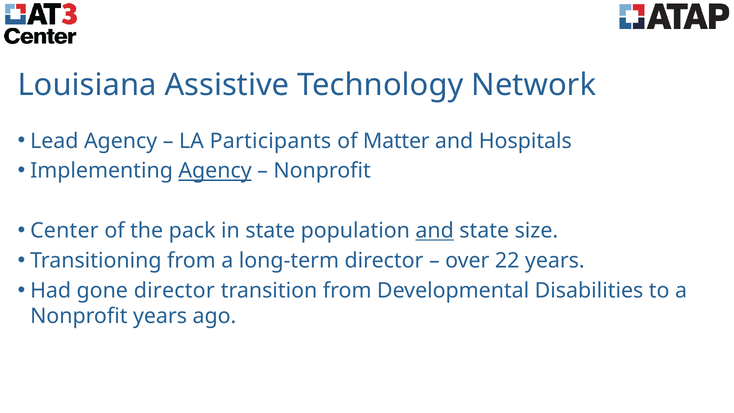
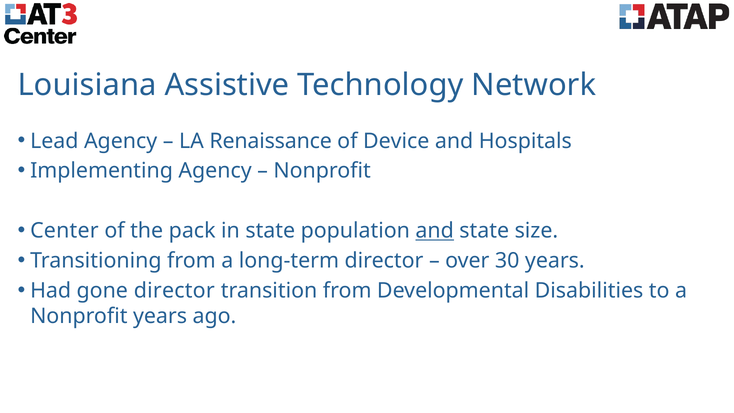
Participants: Participants -> Renaissance
Matter: Matter -> Device
Agency at (215, 171) underline: present -> none
22: 22 -> 30
